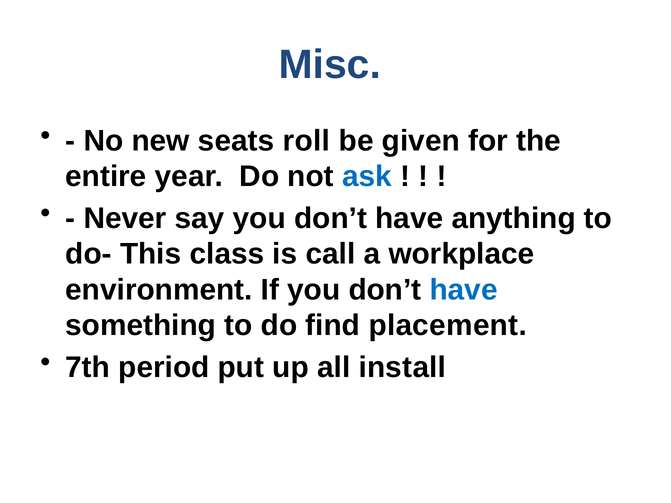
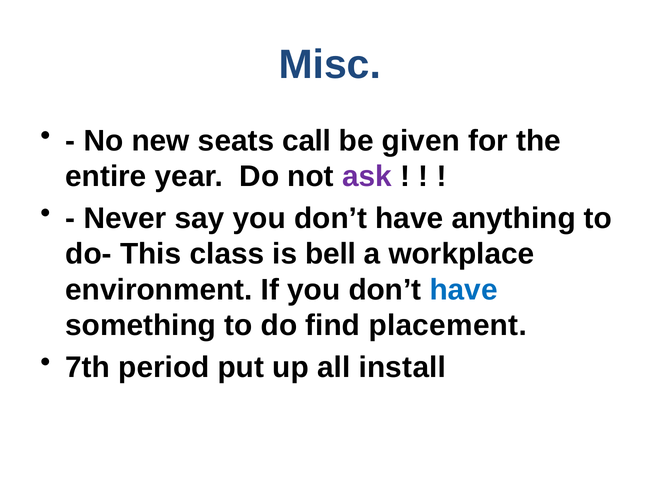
roll: roll -> call
ask colour: blue -> purple
call: call -> bell
